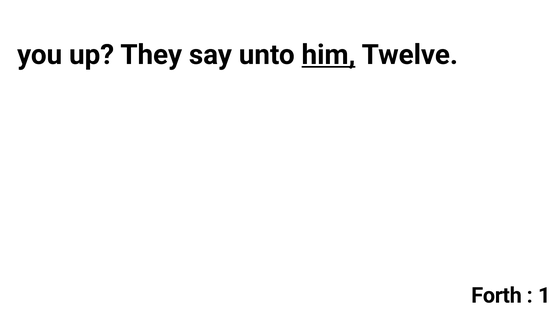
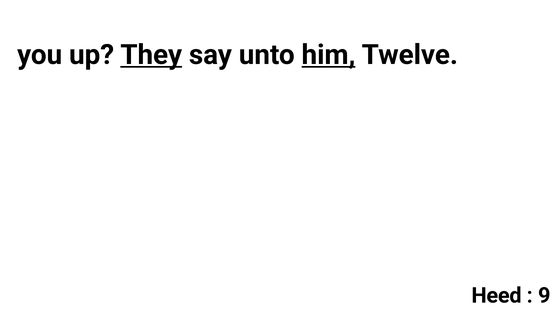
They underline: none -> present
Forth: Forth -> Heed
1: 1 -> 9
